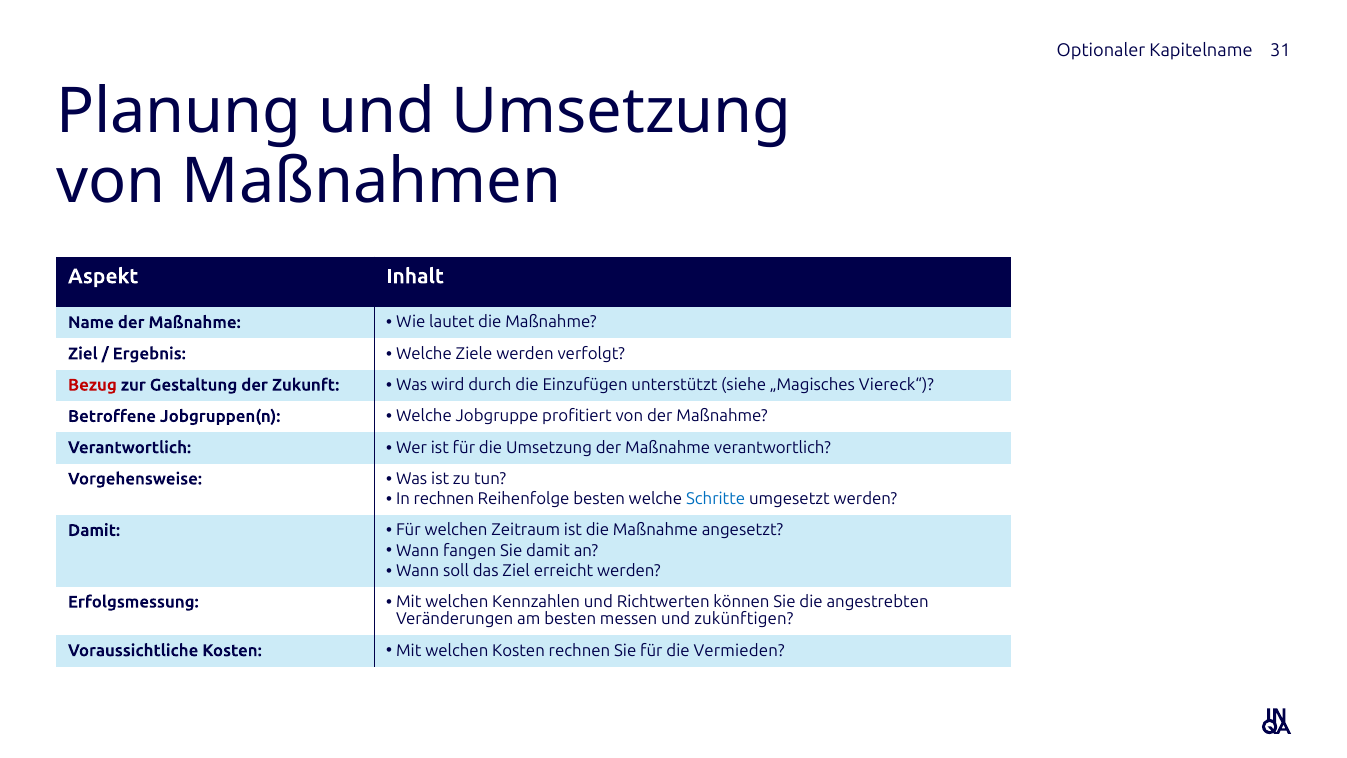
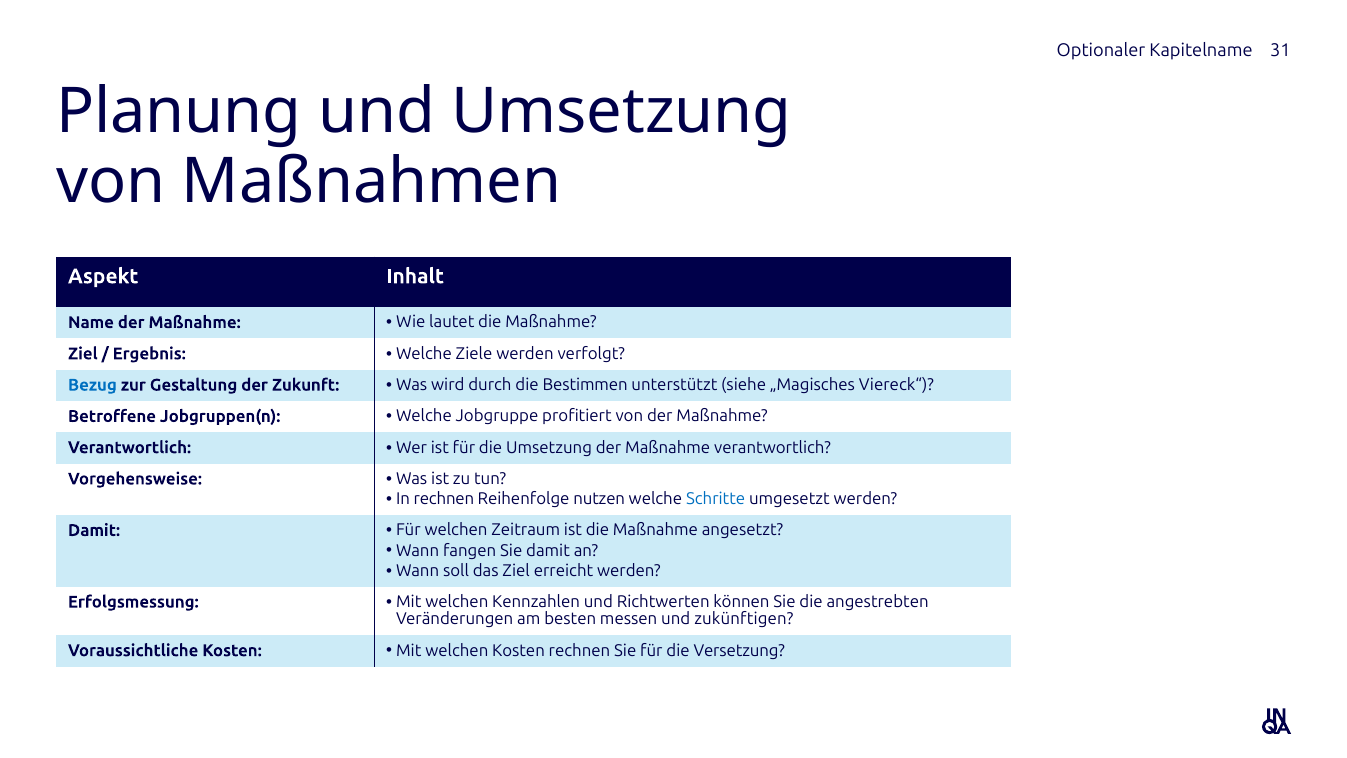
Bezug colour: red -> blue
Einzufügen: Einzufügen -> Bestimmen
Reihenfolge besten: besten -> nutzen
Vermieden: Vermieden -> Versetzung
